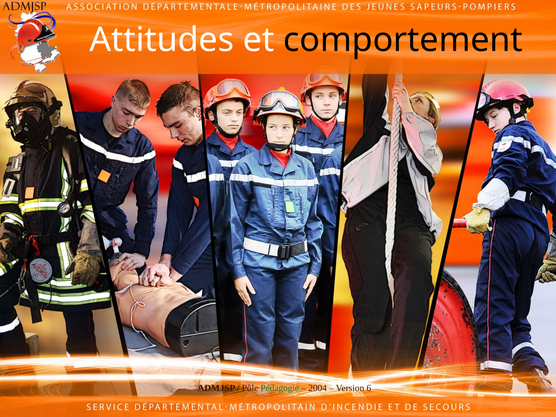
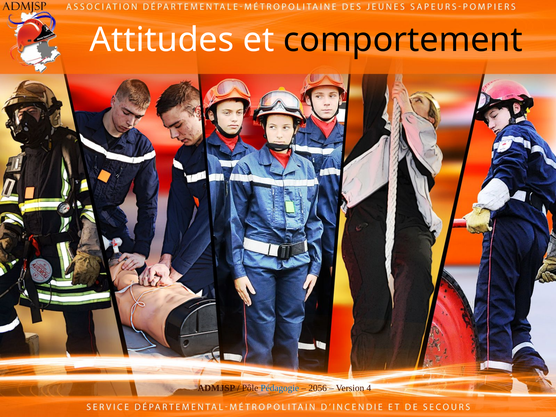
Pédagogie colour: green -> blue
2004: 2004 -> 2056
6: 6 -> 4
